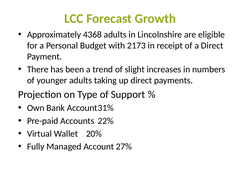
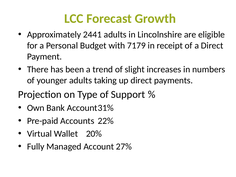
4368: 4368 -> 2441
2173: 2173 -> 7179
